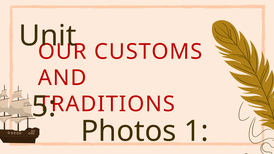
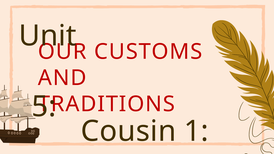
Photos: Photos -> Cousin
